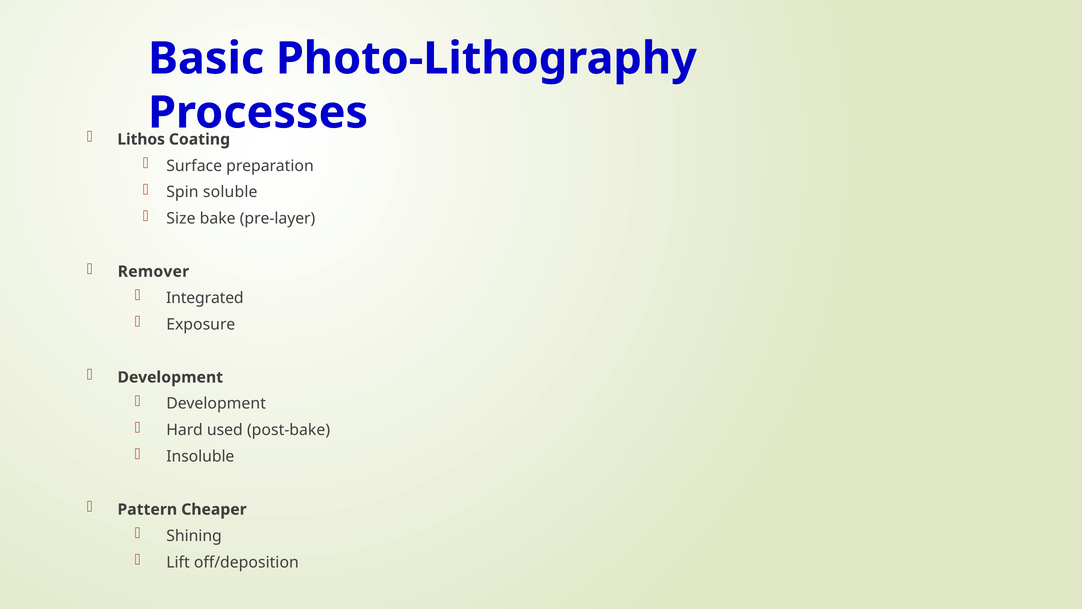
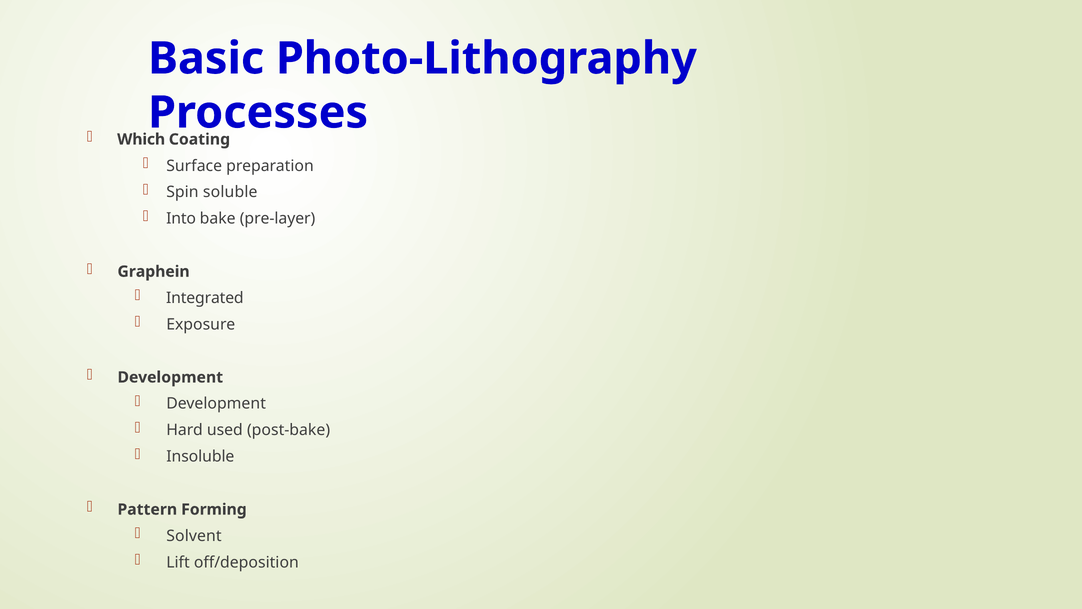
Lithos: Lithos -> Which
Size: Size -> Into
Remover: Remover -> Graphein
Cheaper: Cheaper -> Forming
Shining: Shining -> Solvent
